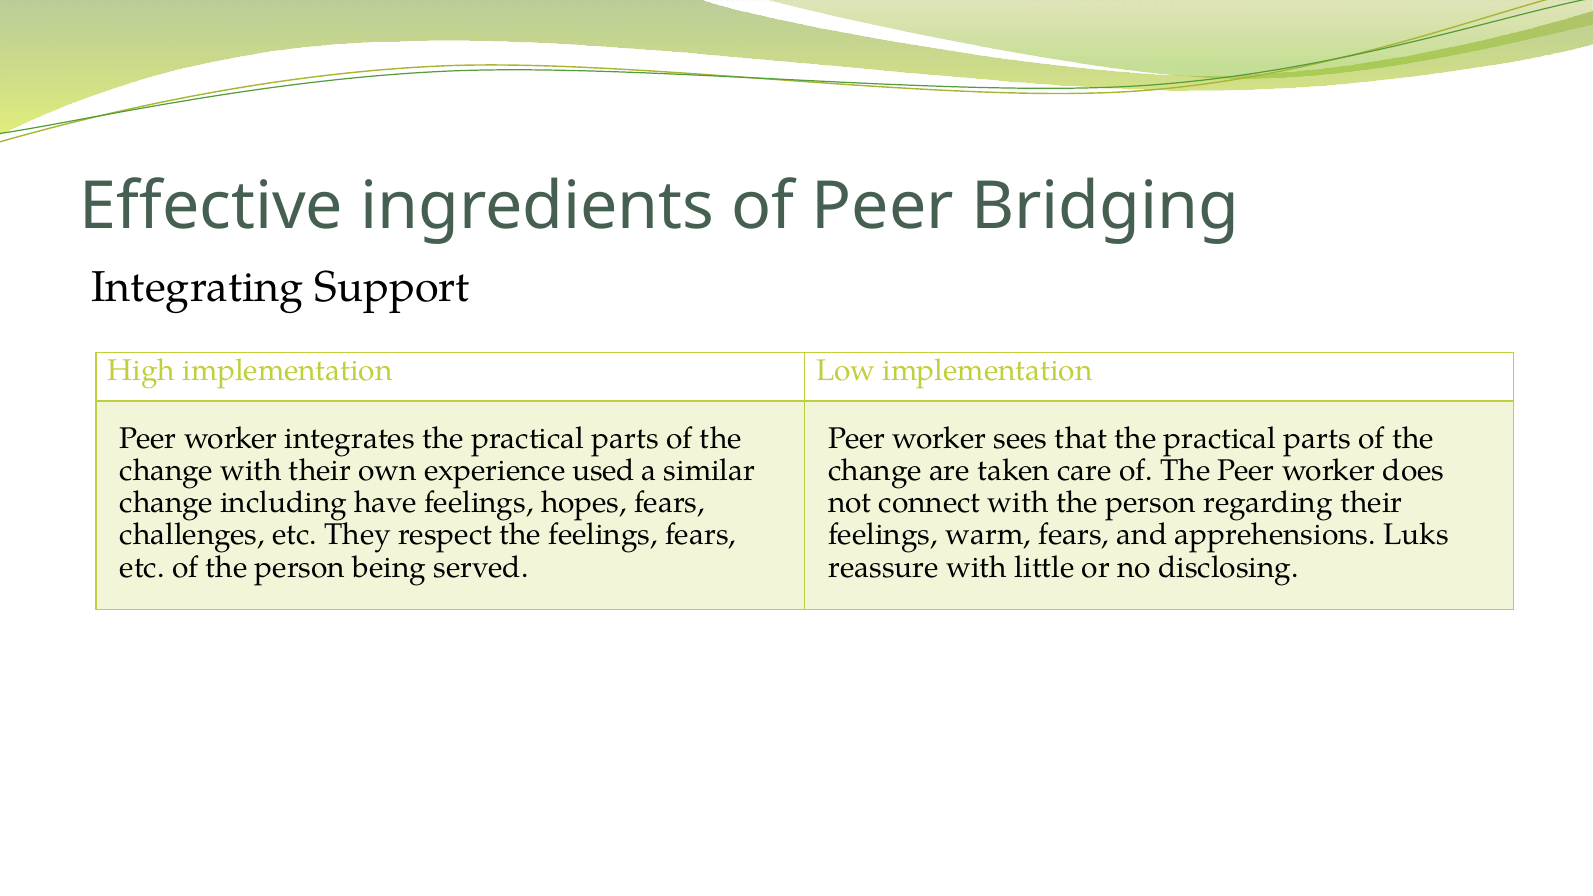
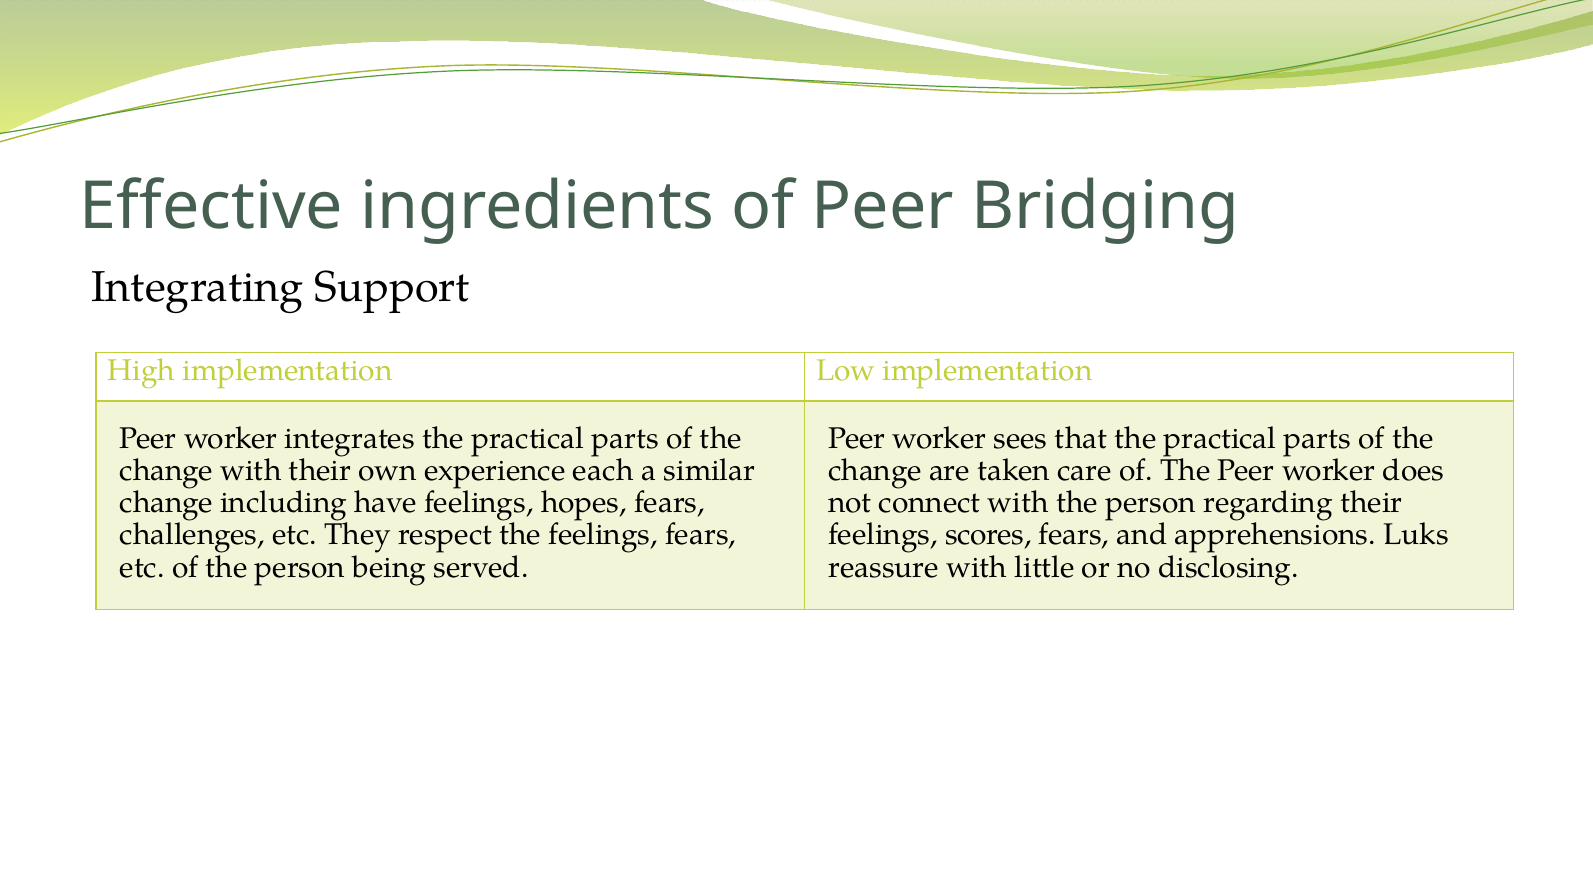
used: used -> each
warm: warm -> scores
